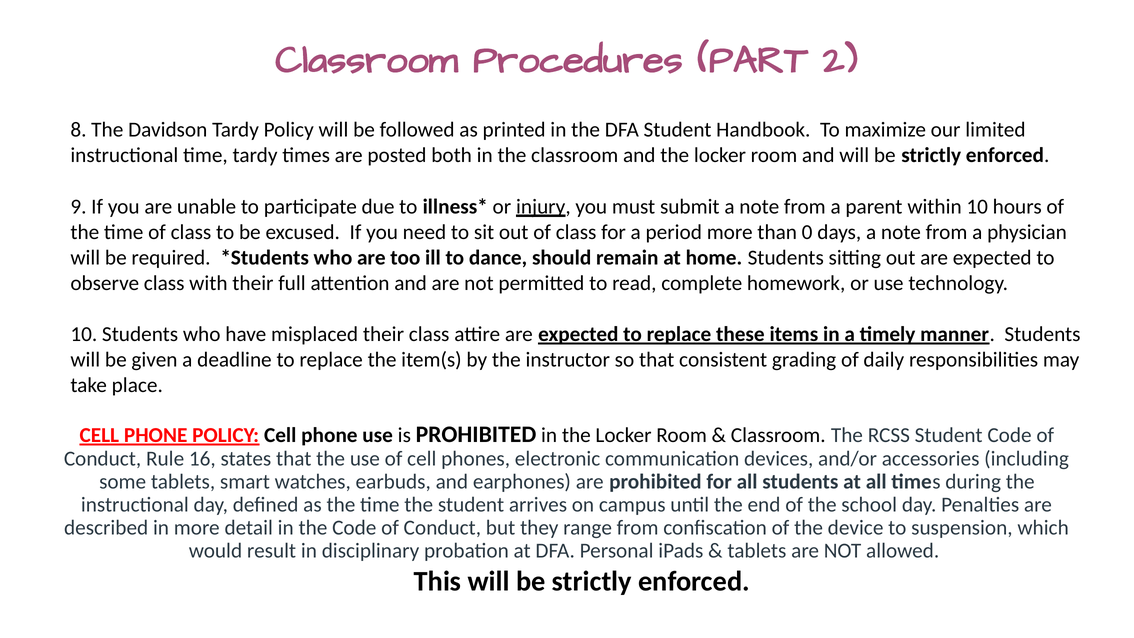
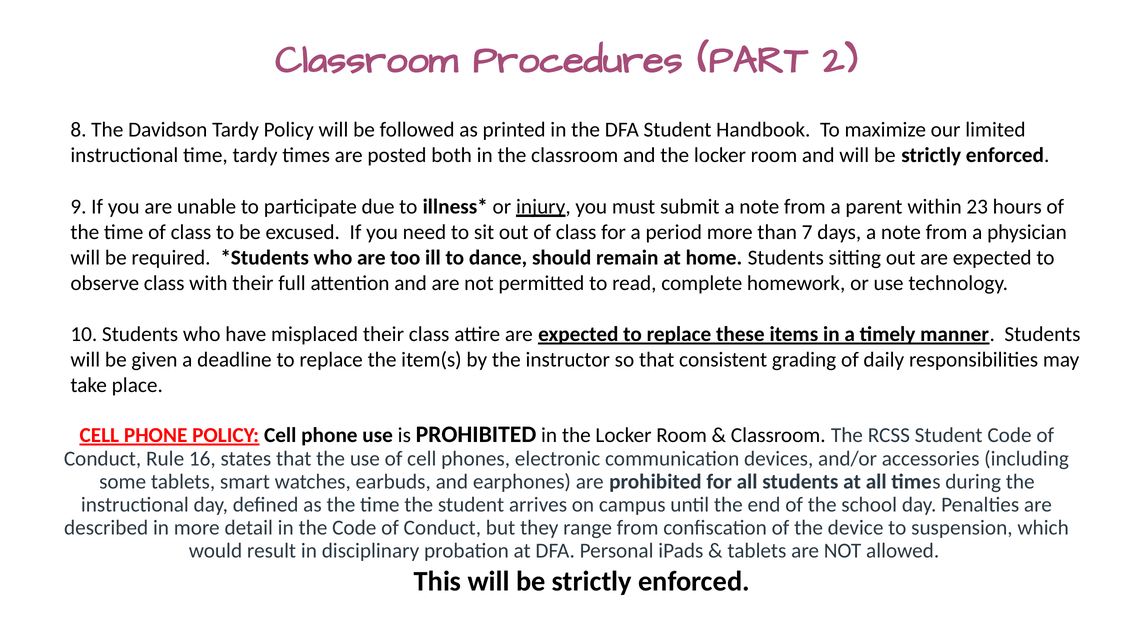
within 10: 10 -> 23
0: 0 -> 7
